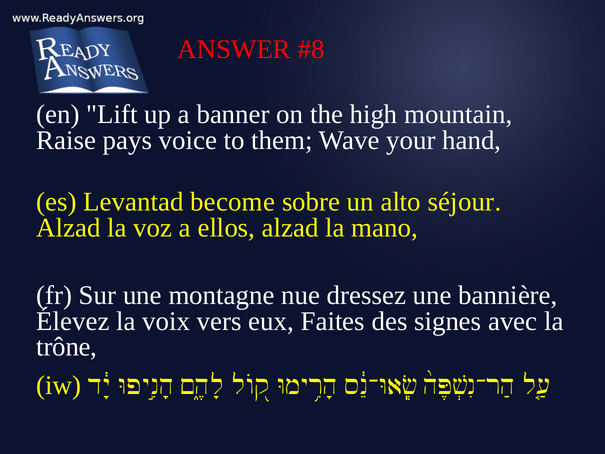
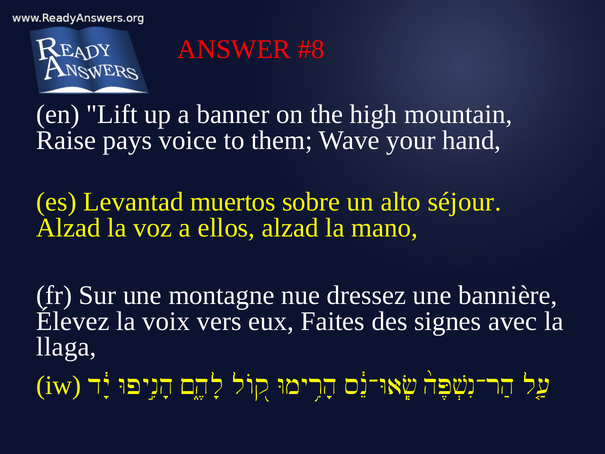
become: become -> muertos
trône: trône -> llaga
